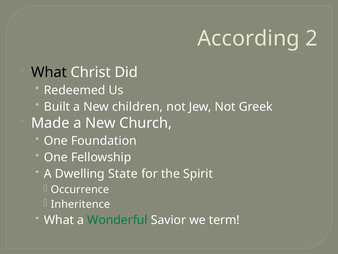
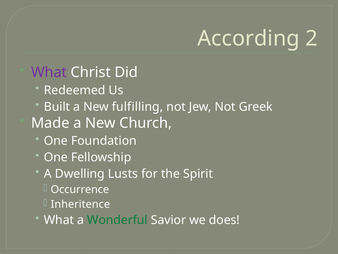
What at (49, 72) colour: black -> purple
children: children -> fulfilling
State: State -> Lusts
term: term -> does
